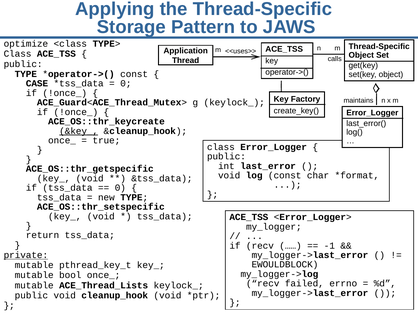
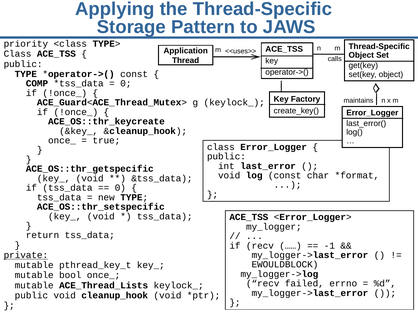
optimize: optimize -> priority
CASE: CASE -> COMP
&key_ underline: present -> none
